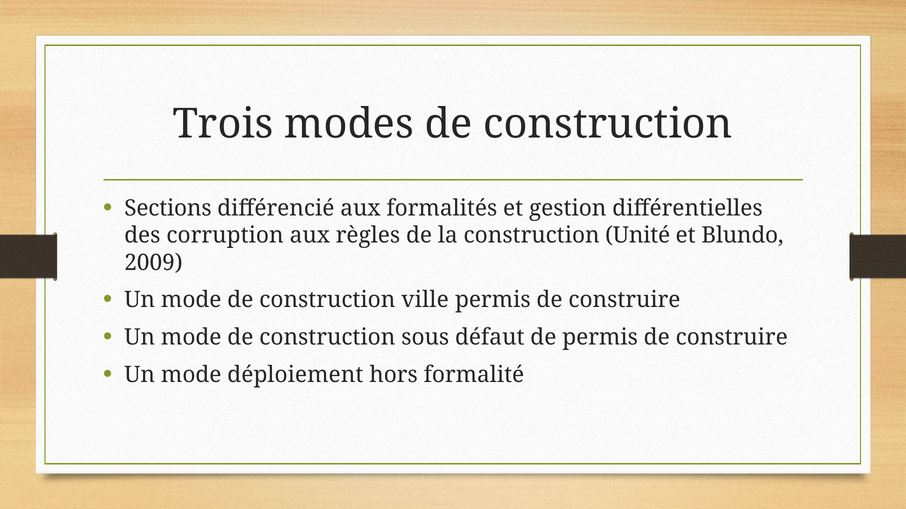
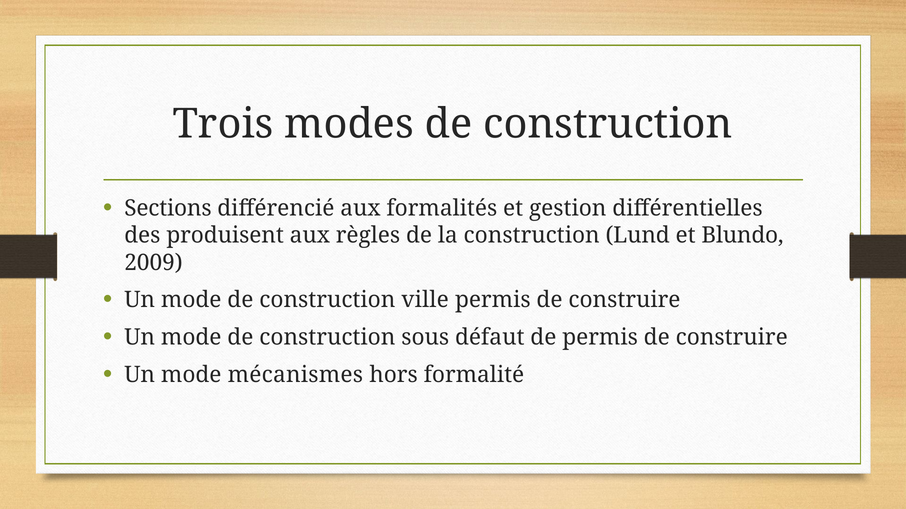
corruption: corruption -> produisent
Unité: Unité -> Lund
déploiement: déploiement -> mécanismes
